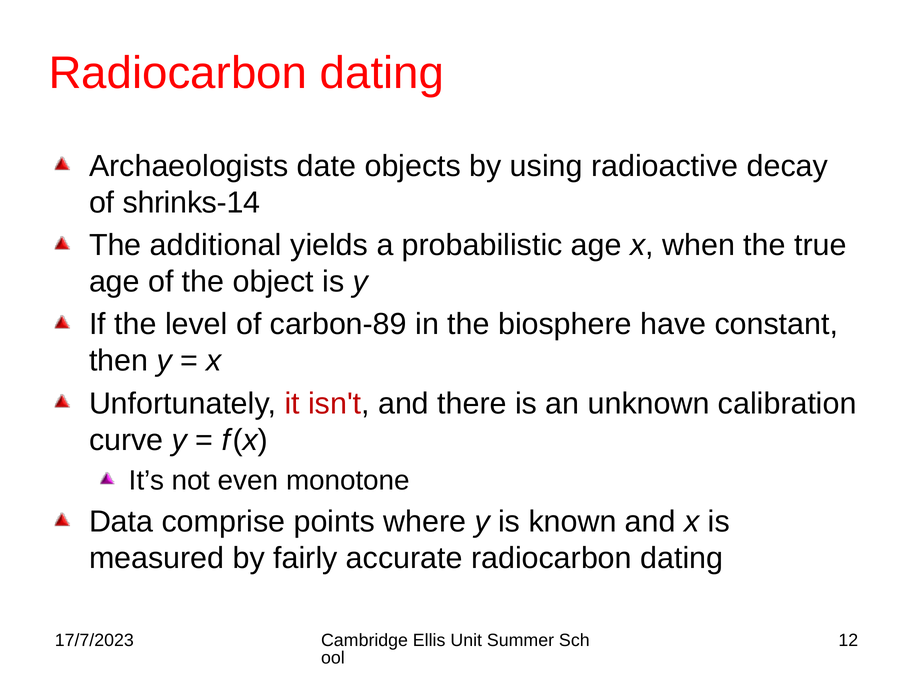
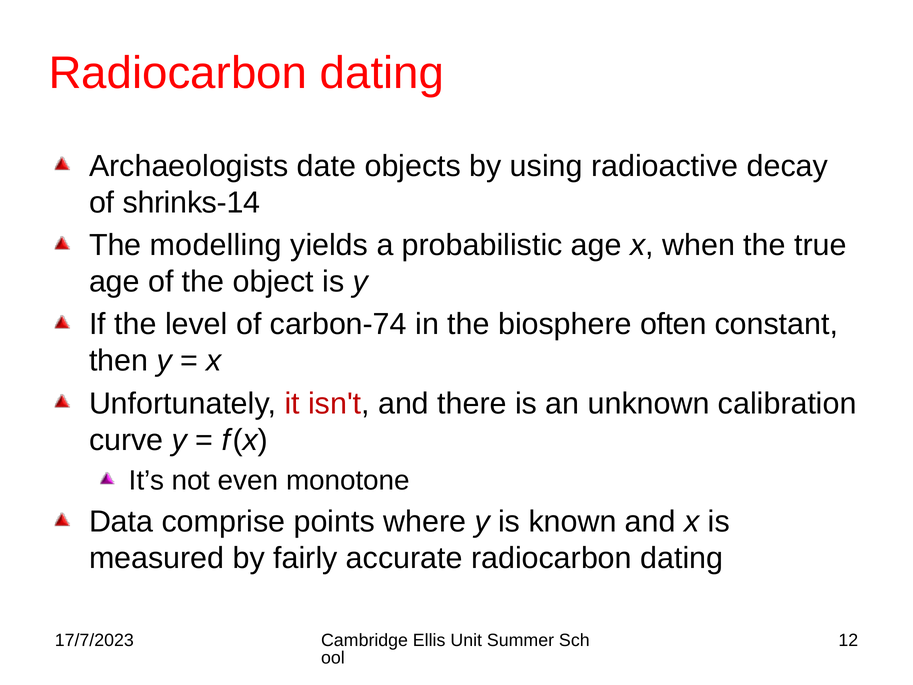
additional: additional -> modelling
carbon-89: carbon-89 -> carbon-74
have: have -> often
